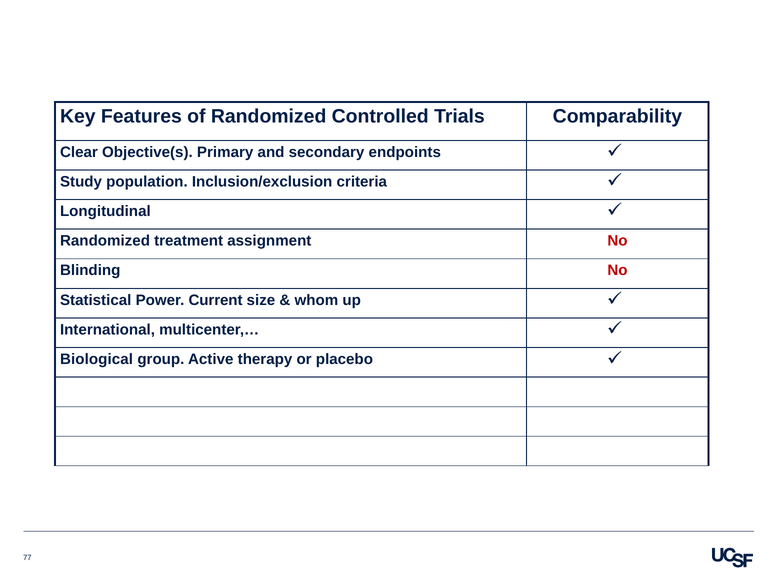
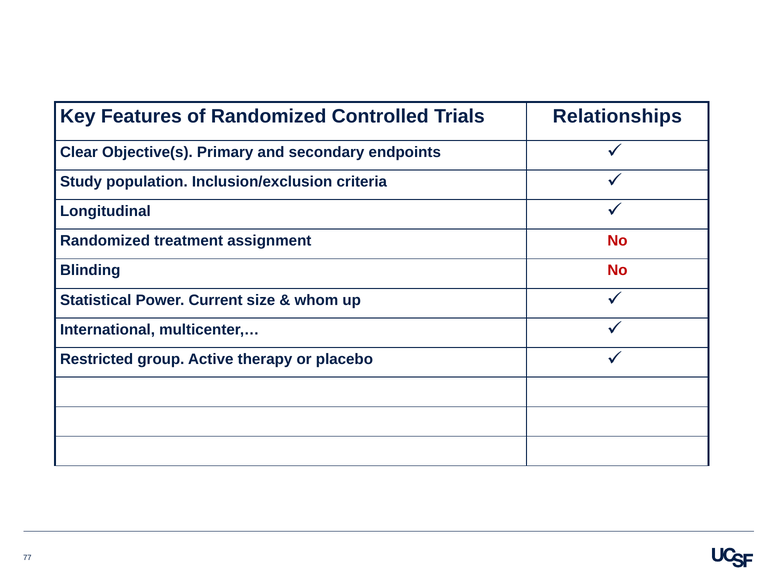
Comparability: Comparability -> Relationships
Biological: Biological -> Restricted
